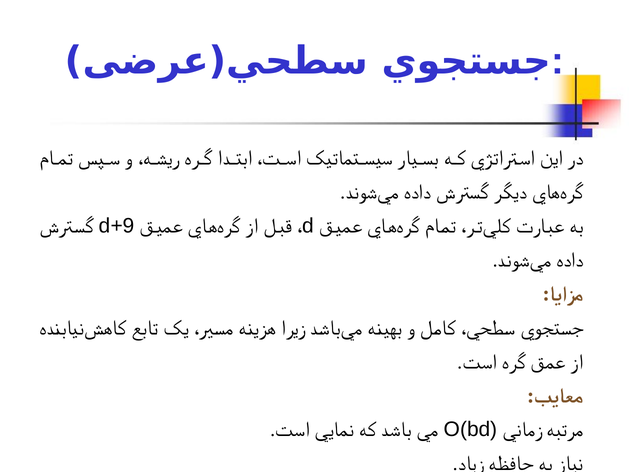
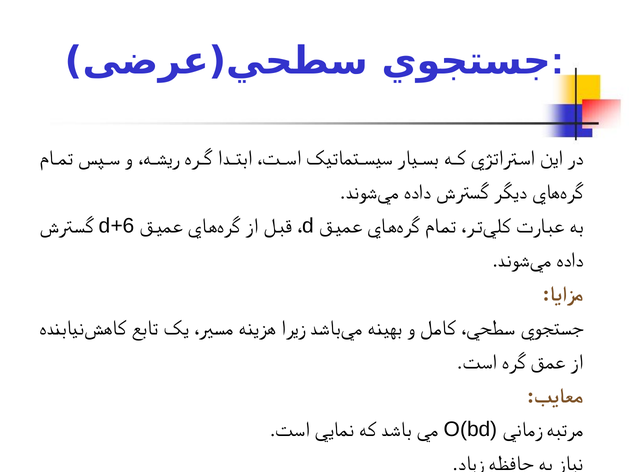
d+9: d+9 -> d+6
